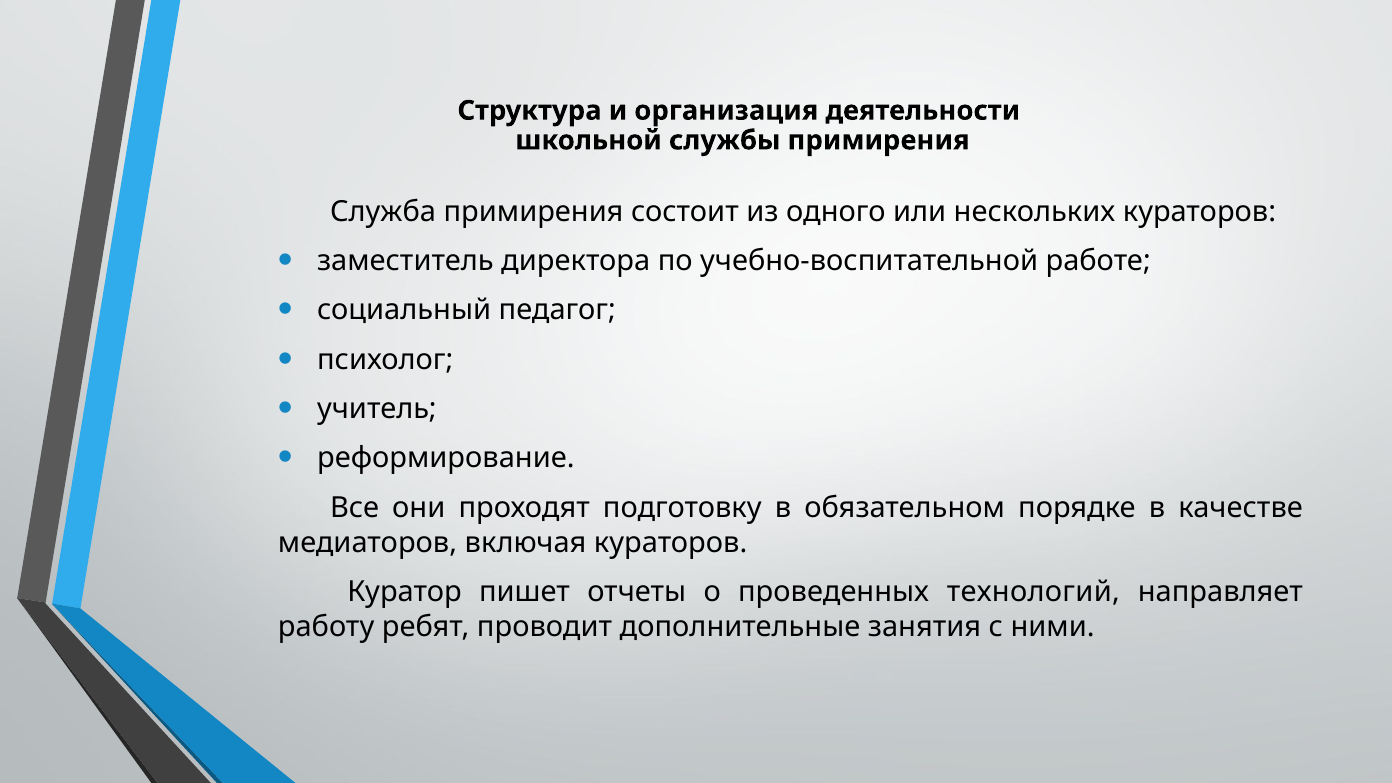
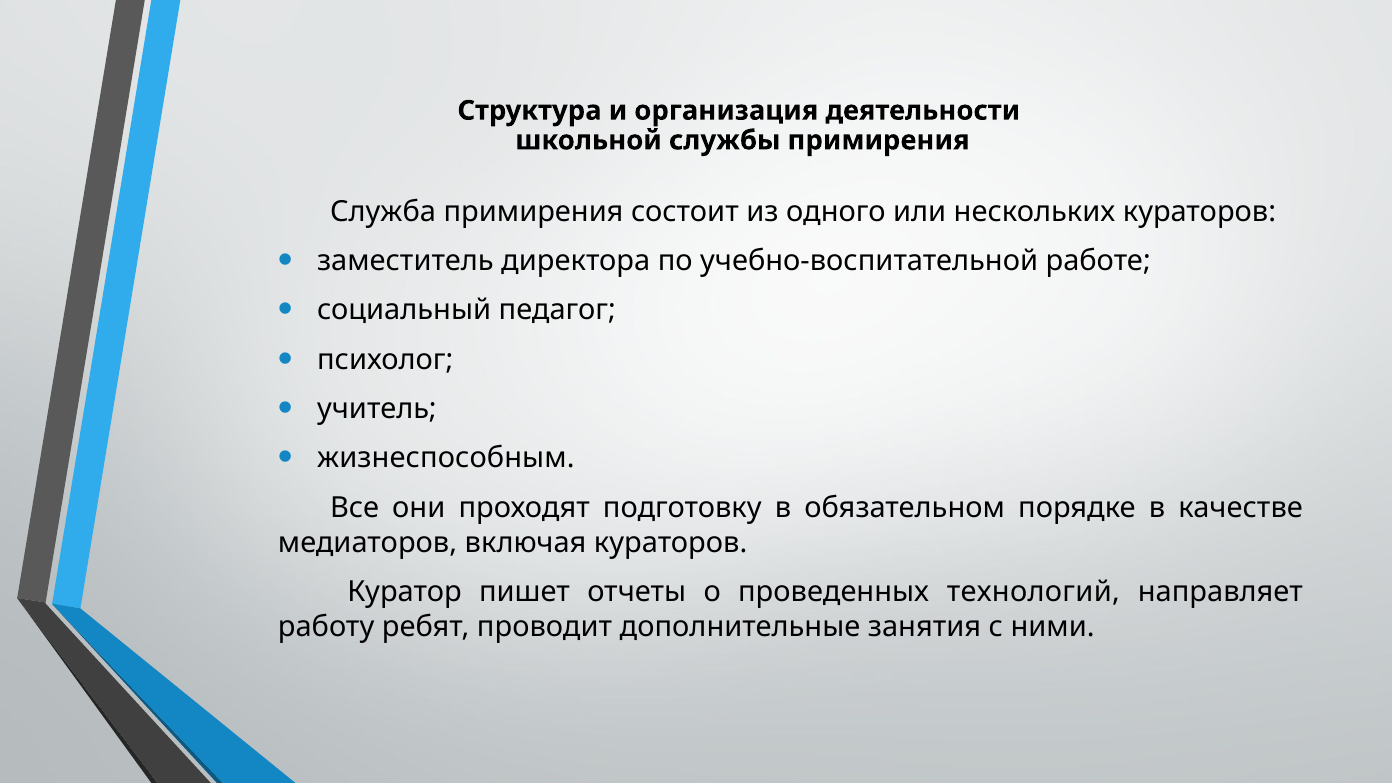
реформирование: реформирование -> жизнеспособным
